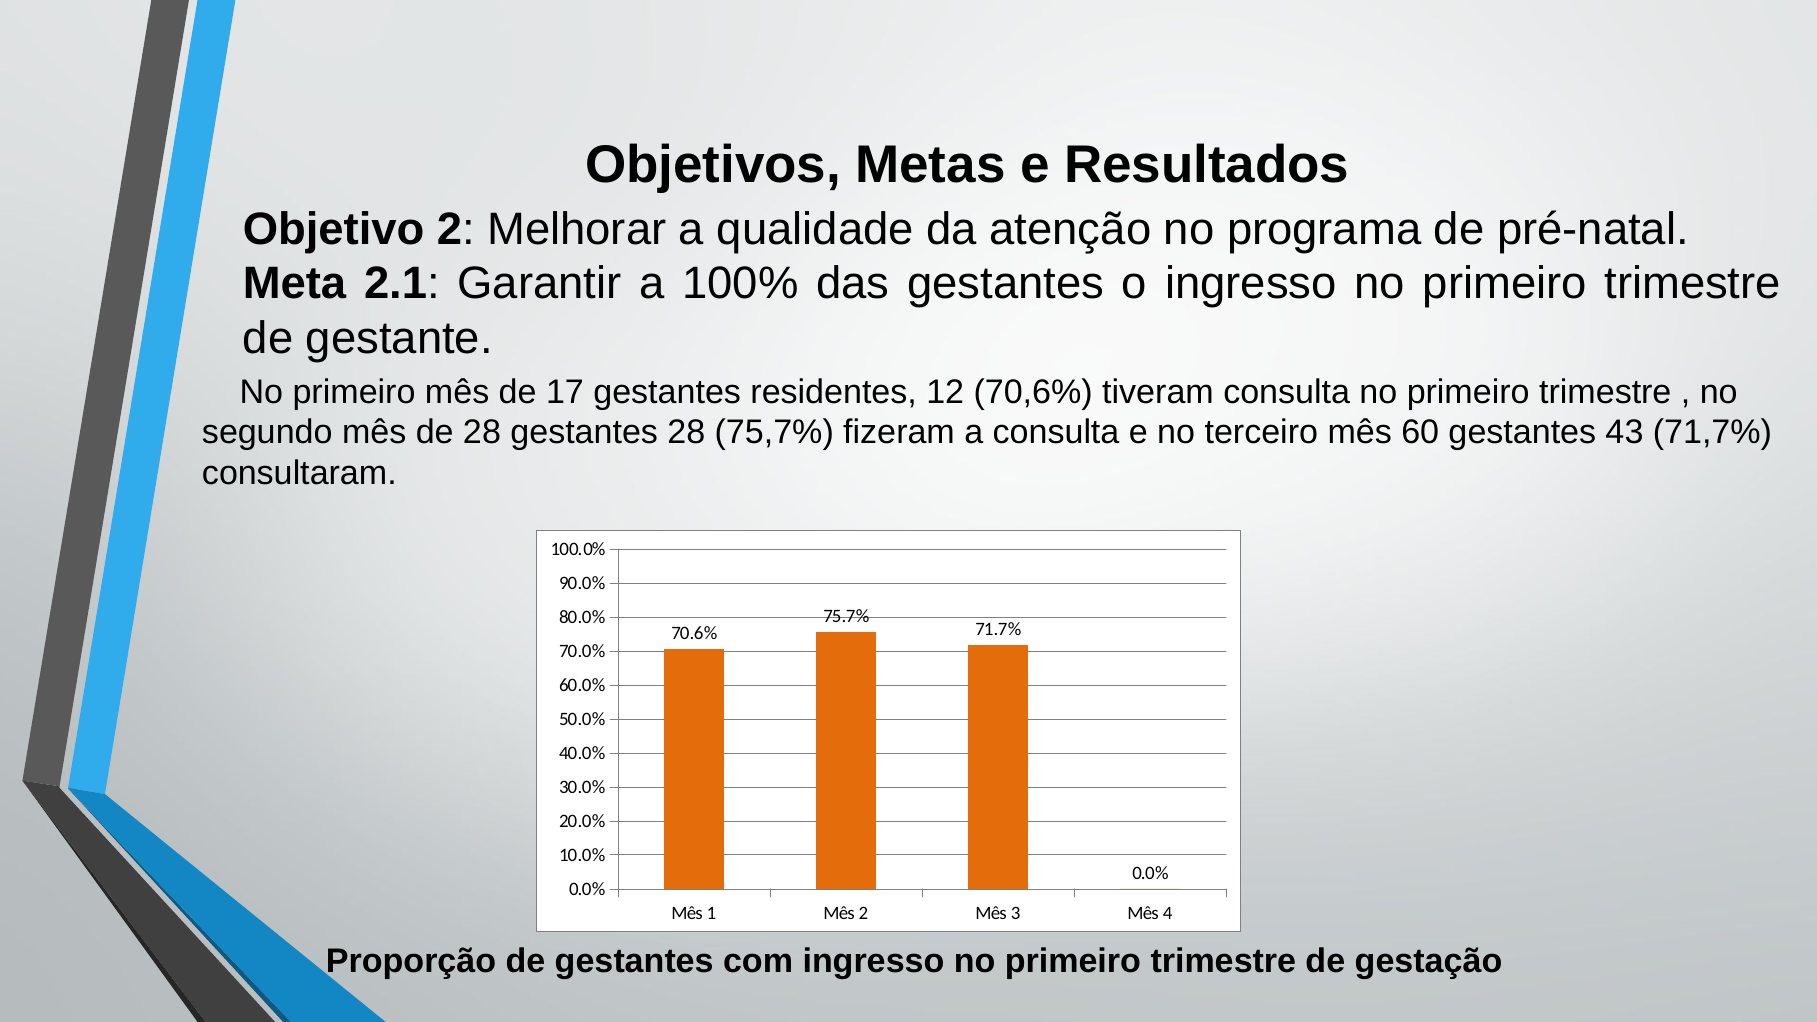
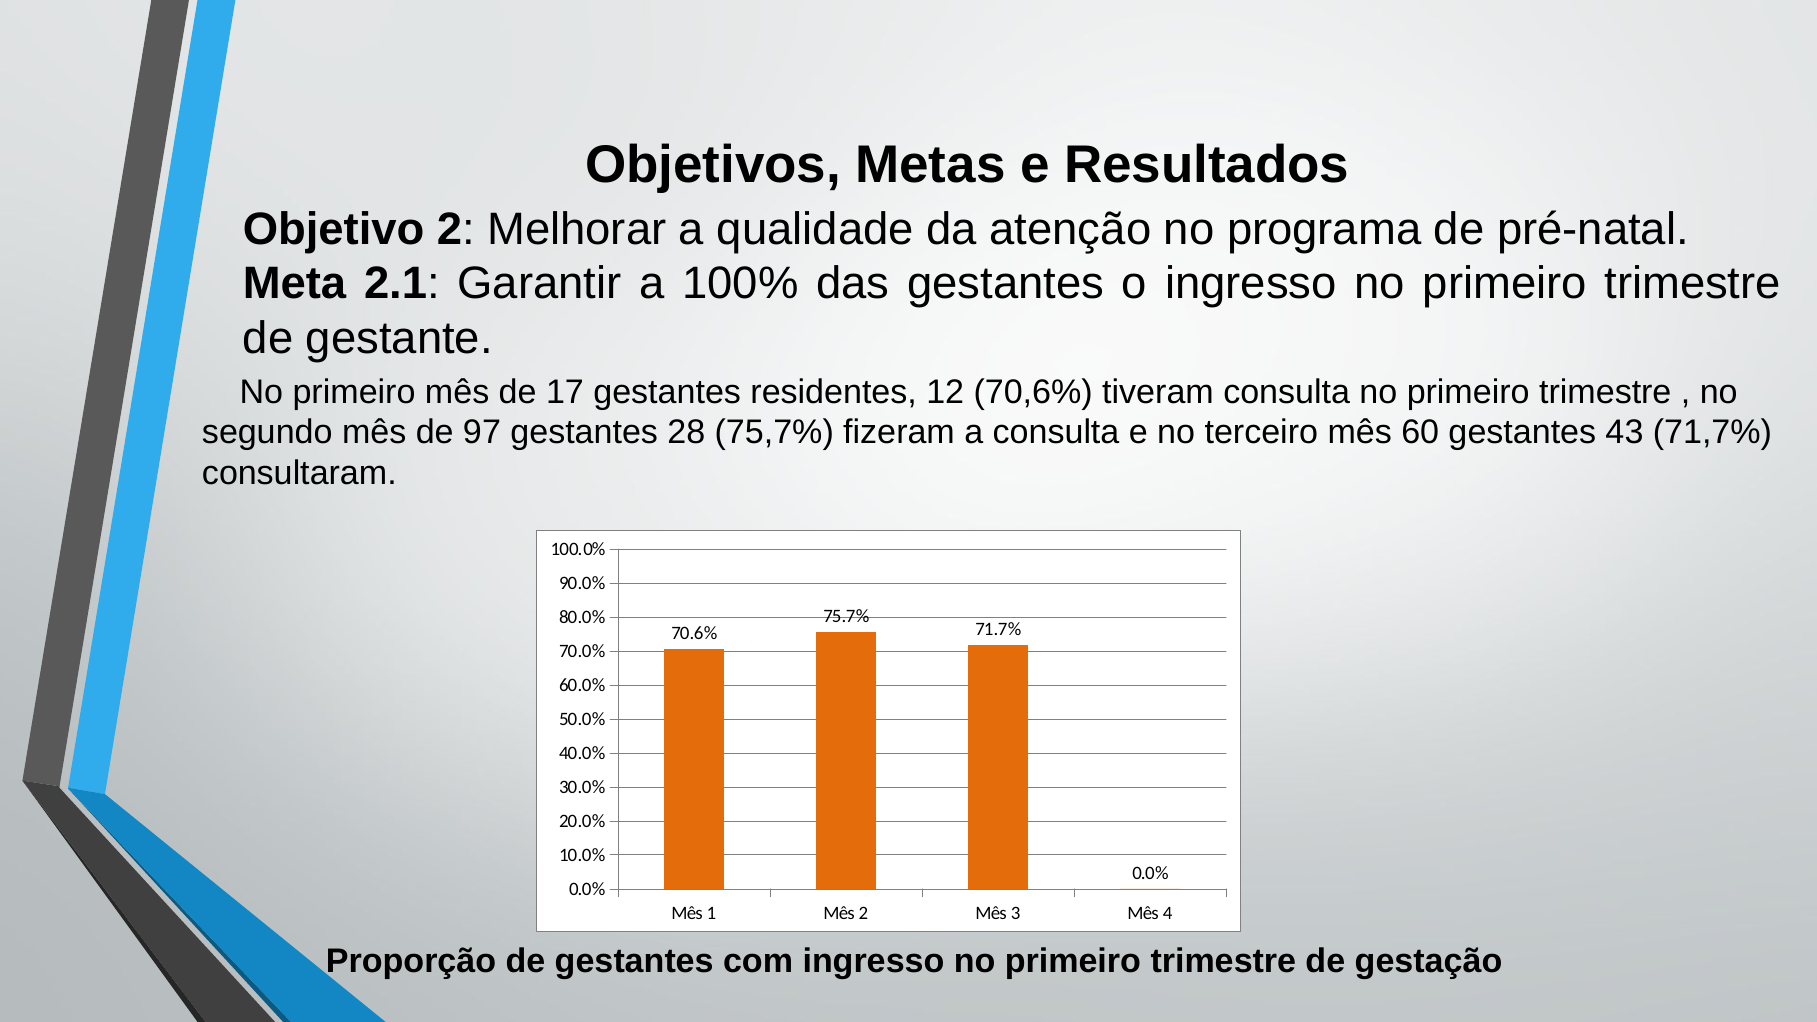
de 28: 28 -> 97
